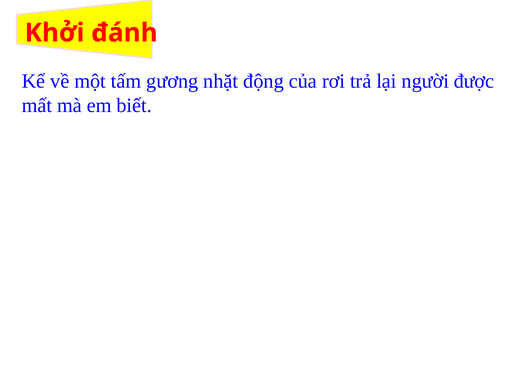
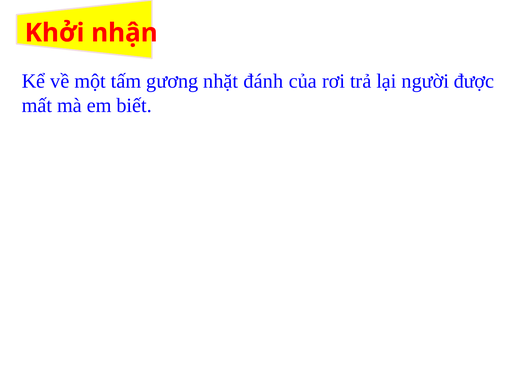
đánh: đánh -> nhận
động: động -> đánh
